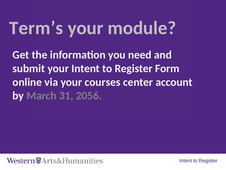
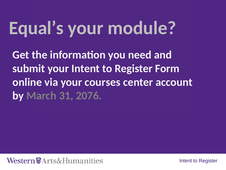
Term’s: Term’s -> Equal’s
2056: 2056 -> 2076
